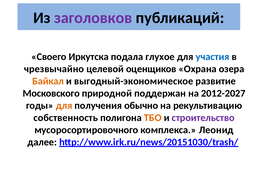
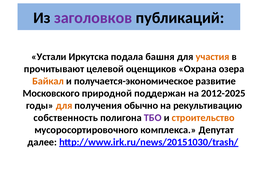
Своего: Своего -> Устали
глухое: глухое -> башня
участия colour: blue -> orange
чрезвычайно: чрезвычайно -> прочитывают
выгодный-экономическое: выгодный-экономическое -> получается-экономическое
2012-2027: 2012-2027 -> 2012-2025
ТБО colour: orange -> purple
строительство colour: purple -> orange
Леонид: Леонид -> Депутат
